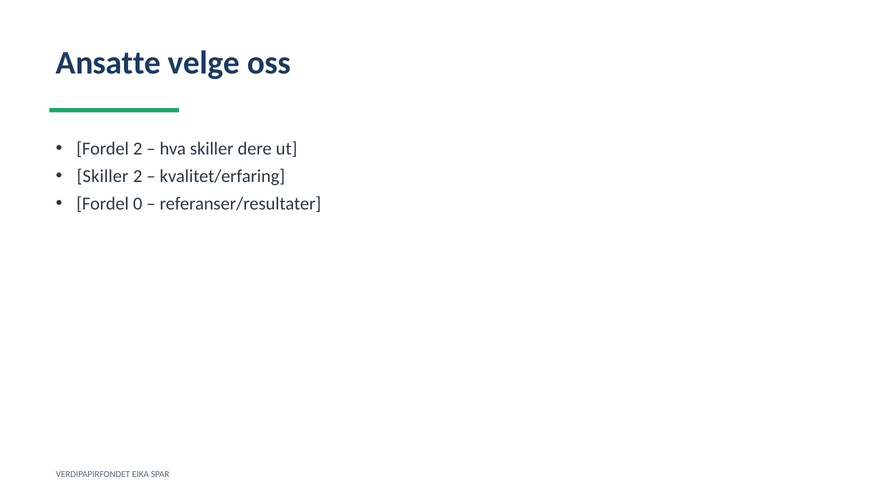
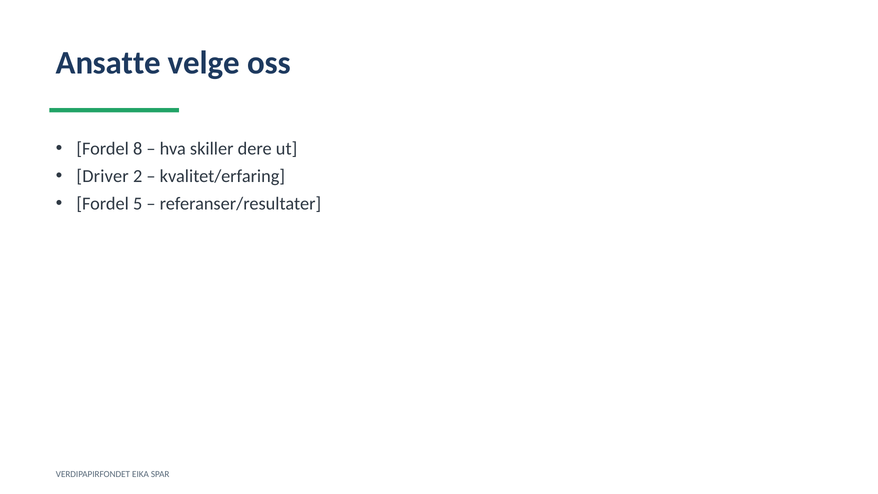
Fordel 2: 2 -> 8
Skiller at (103, 176): Skiller -> Driver
0: 0 -> 5
